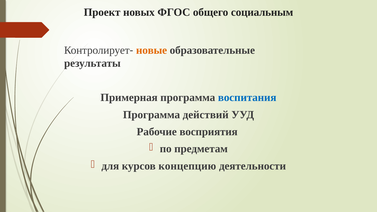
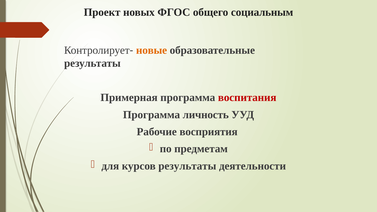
воспитания colour: blue -> red
действий: действий -> личность
курсов концепцию: концепцию -> результаты
